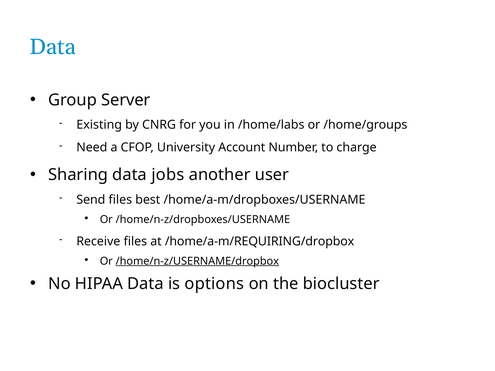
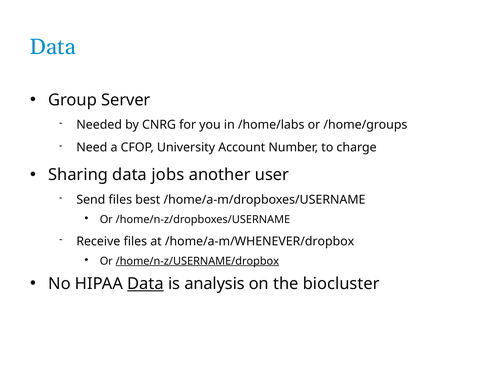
Existing: Existing -> Needed
/home/a-m/REQUIRING/dropbox: /home/a-m/REQUIRING/dropbox -> /home/a-m/WHENEVER/dropbox
Data at (146, 284) underline: none -> present
options: options -> analysis
